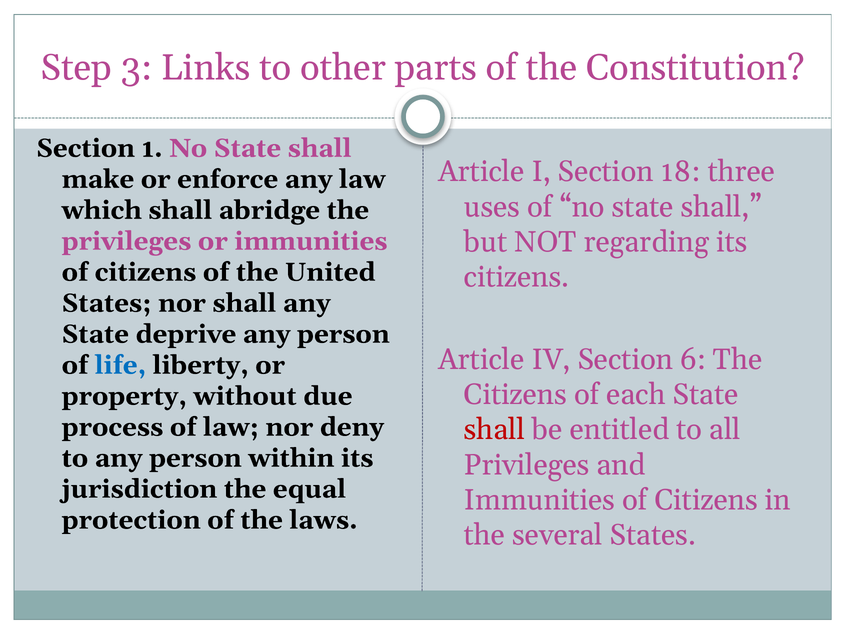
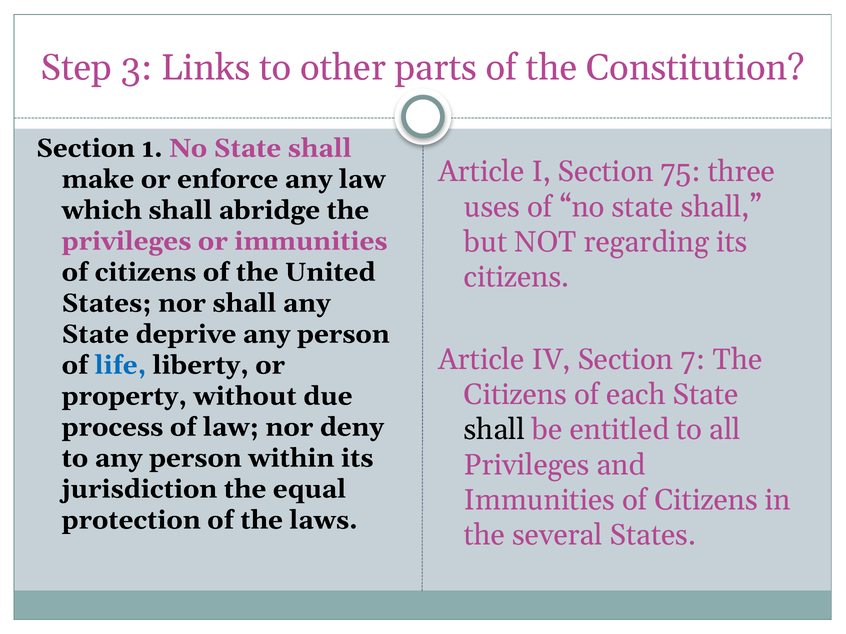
18: 18 -> 75
6: 6 -> 7
shall at (494, 430) colour: red -> black
